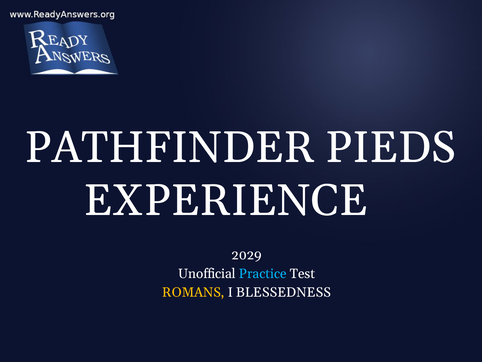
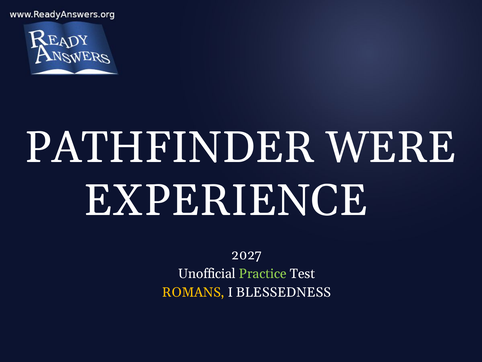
PIEDS: PIEDS -> WERE
2029: 2029 -> 2027
Practice colour: light blue -> light green
